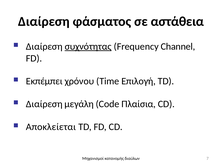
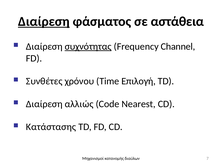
Διαίρεση at (44, 21) underline: none -> present
Εκπέμπει: Εκπέμπει -> Συνθέτες
μεγάλη: μεγάλη -> αλλιώς
Πλαίσια: Πλαίσια -> Nearest
Αποκλείεται: Αποκλείεται -> Κατάστασης
